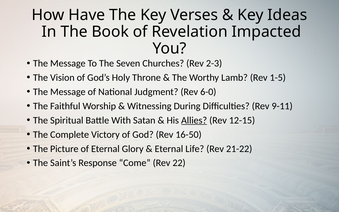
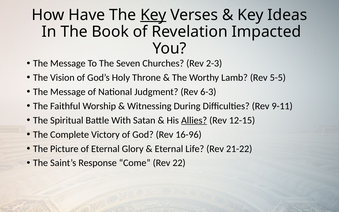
Key at (153, 15) underline: none -> present
1-5: 1-5 -> 5-5
6-0: 6-0 -> 6-3
16-50: 16-50 -> 16-96
